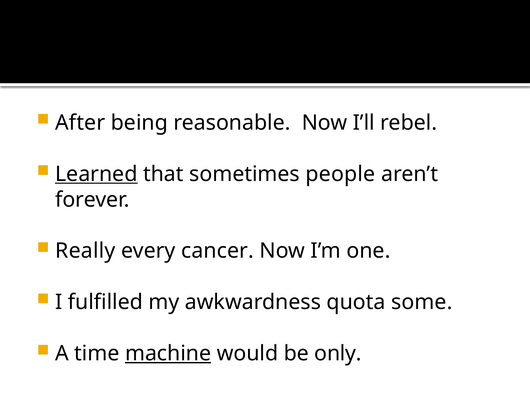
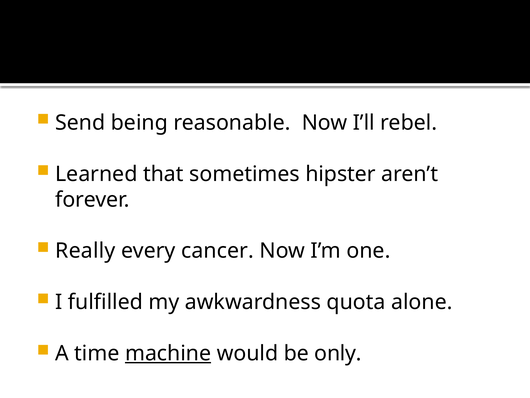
After: After -> Send
Learned underline: present -> none
people: people -> hipster
some: some -> alone
